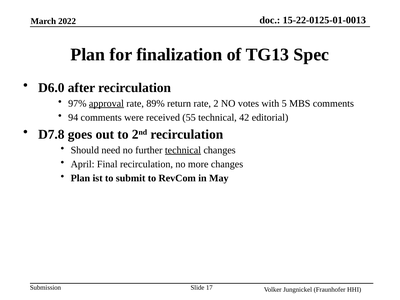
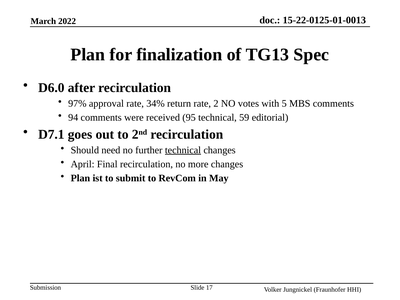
approval underline: present -> none
89%: 89% -> 34%
55: 55 -> 95
42: 42 -> 59
D7.8: D7.8 -> D7.1
